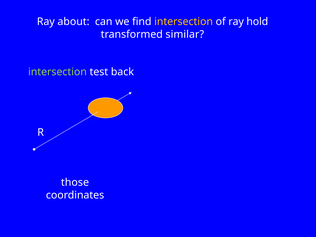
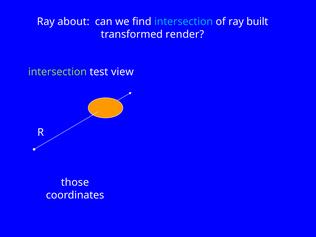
intersection at (184, 22) colour: yellow -> light blue
hold: hold -> built
similar: similar -> render
back: back -> view
